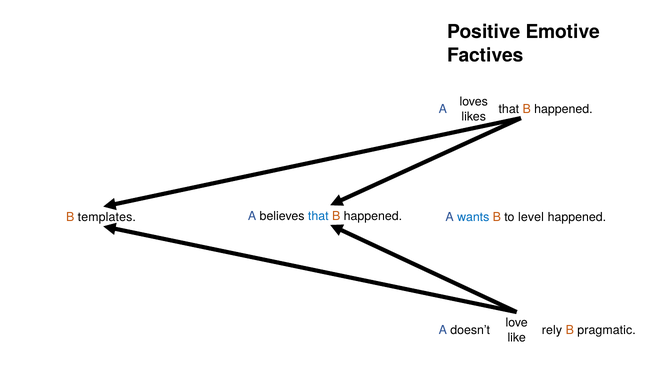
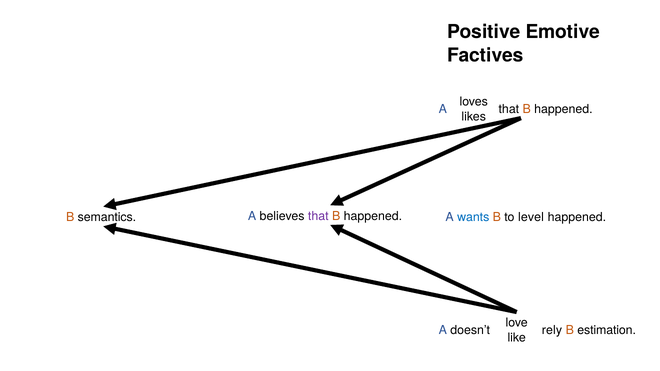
templates: templates -> semantics
that at (318, 216) colour: blue -> purple
pragmatic: pragmatic -> estimation
